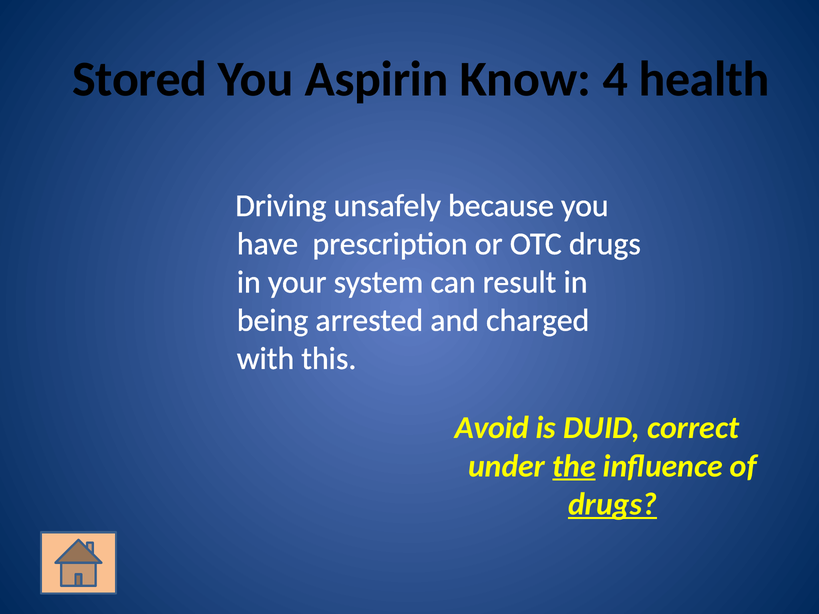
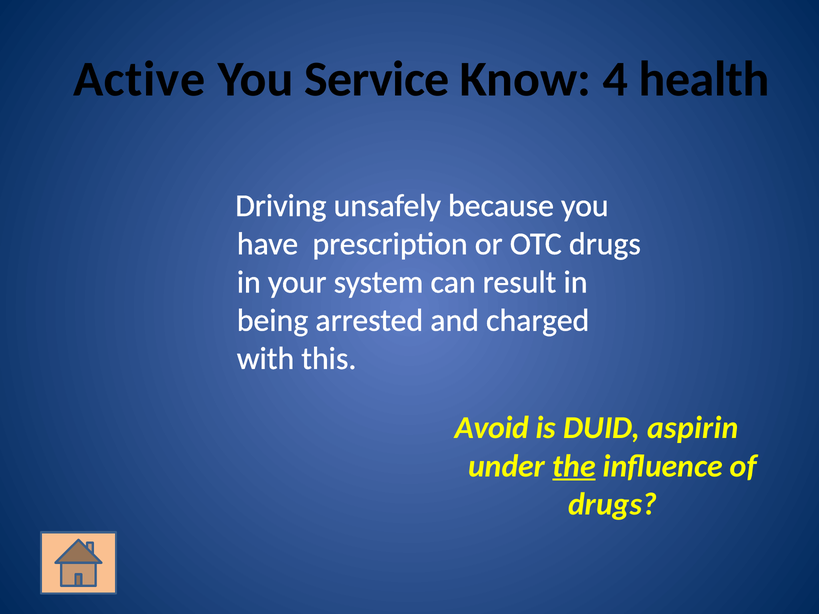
Stored: Stored -> Active
Aspirin: Aspirin -> Service
correct: correct -> aspirin
drugs at (613, 504) underline: present -> none
